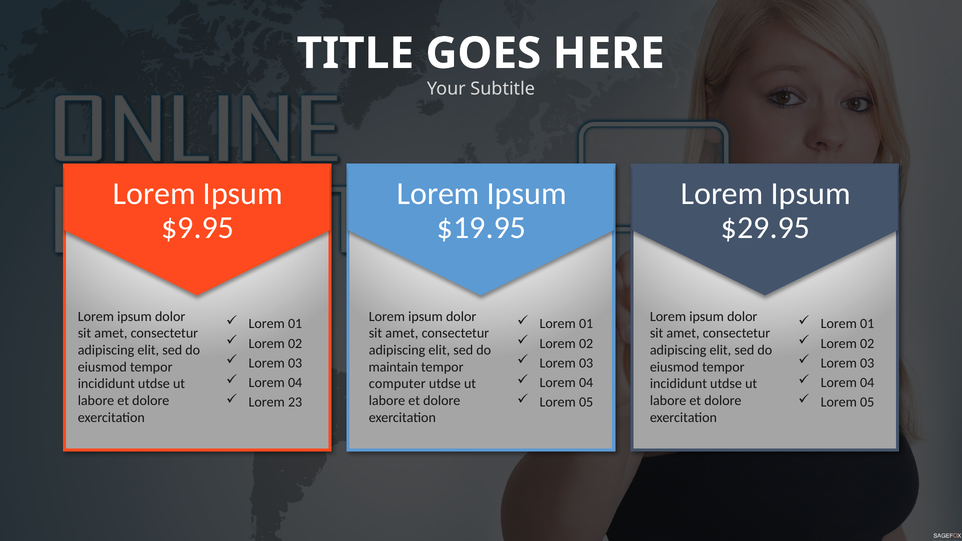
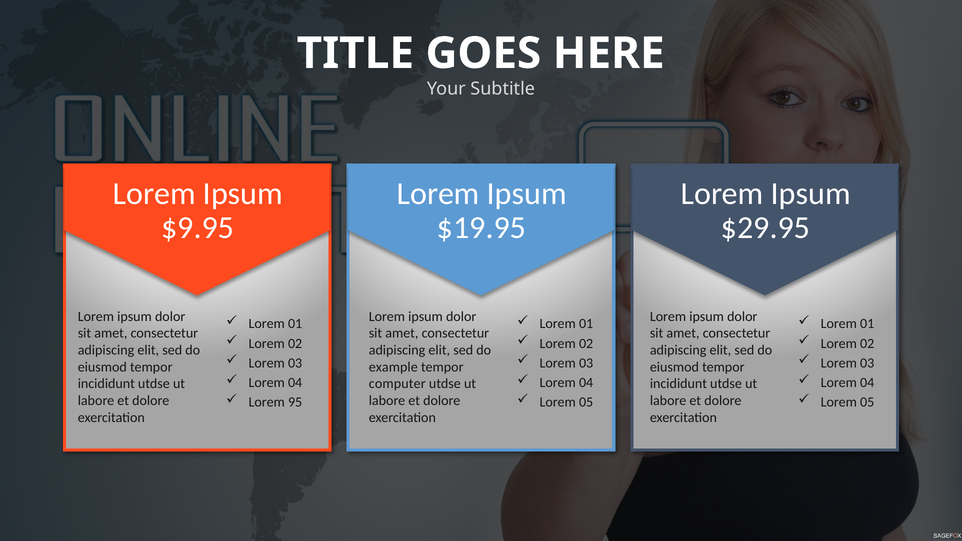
maintain: maintain -> example
23: 23 -> 95
